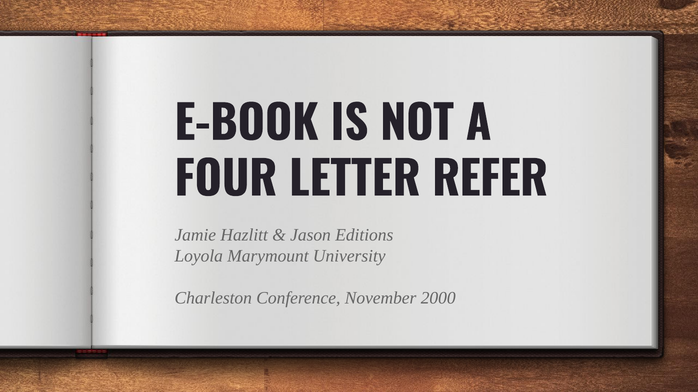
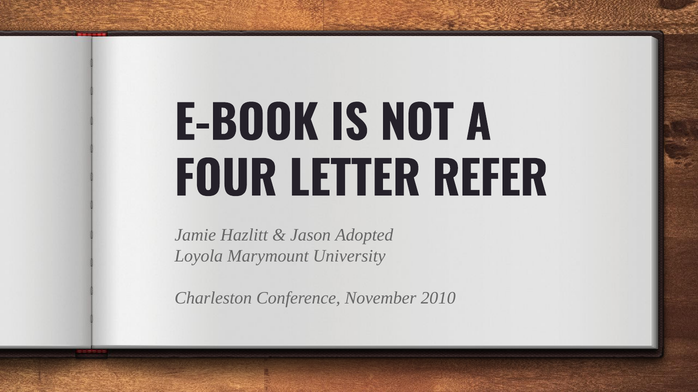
Editions: Editions -> Adopted
2000: 2000 -> 2010
